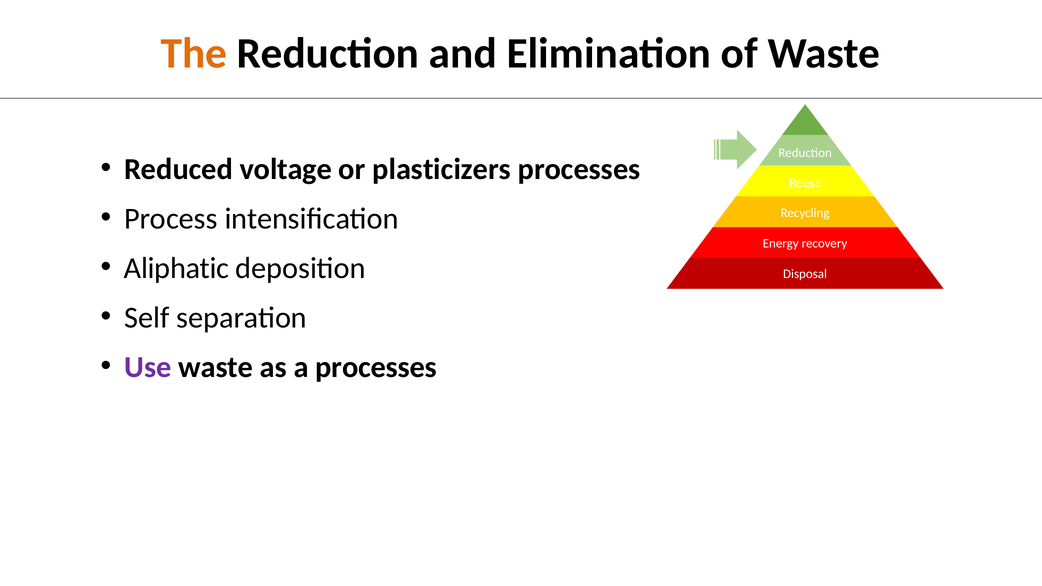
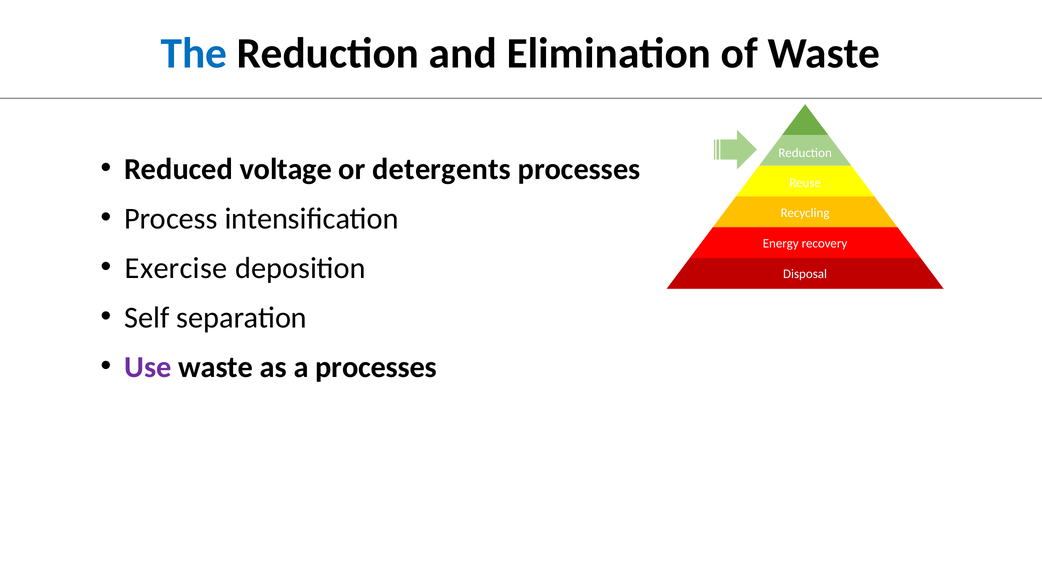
The colour: orange -> blue
plasticizers: plasticizers -> detergents
Aliphatic: Aliphatic -> Exercise
